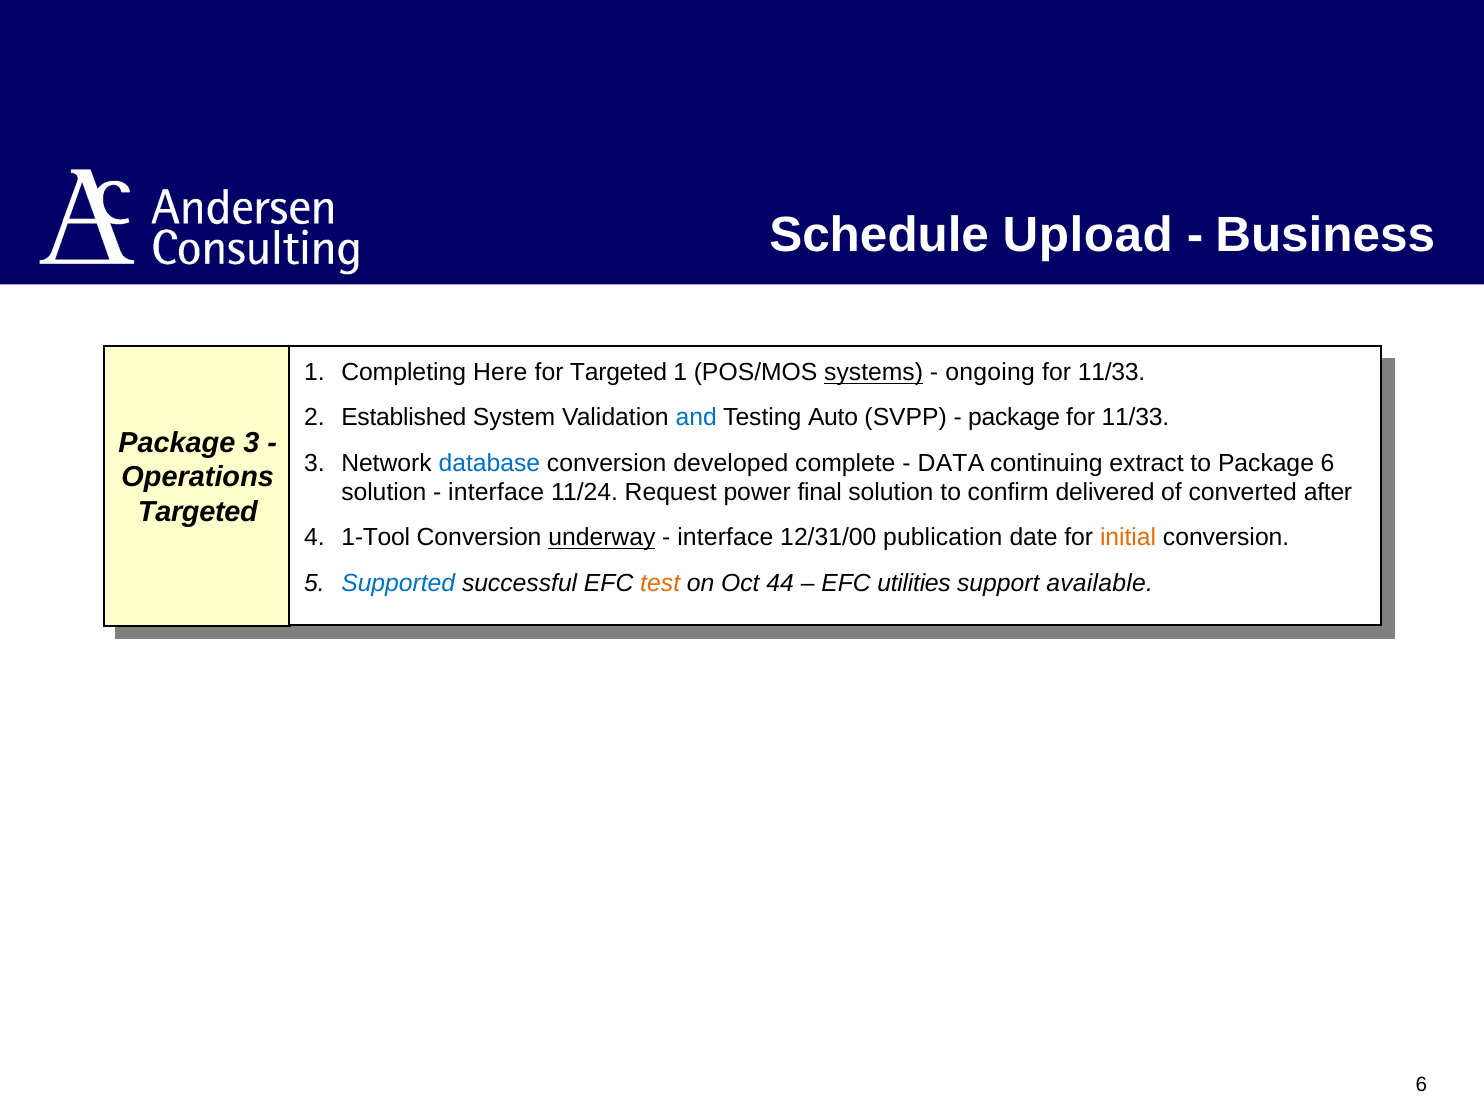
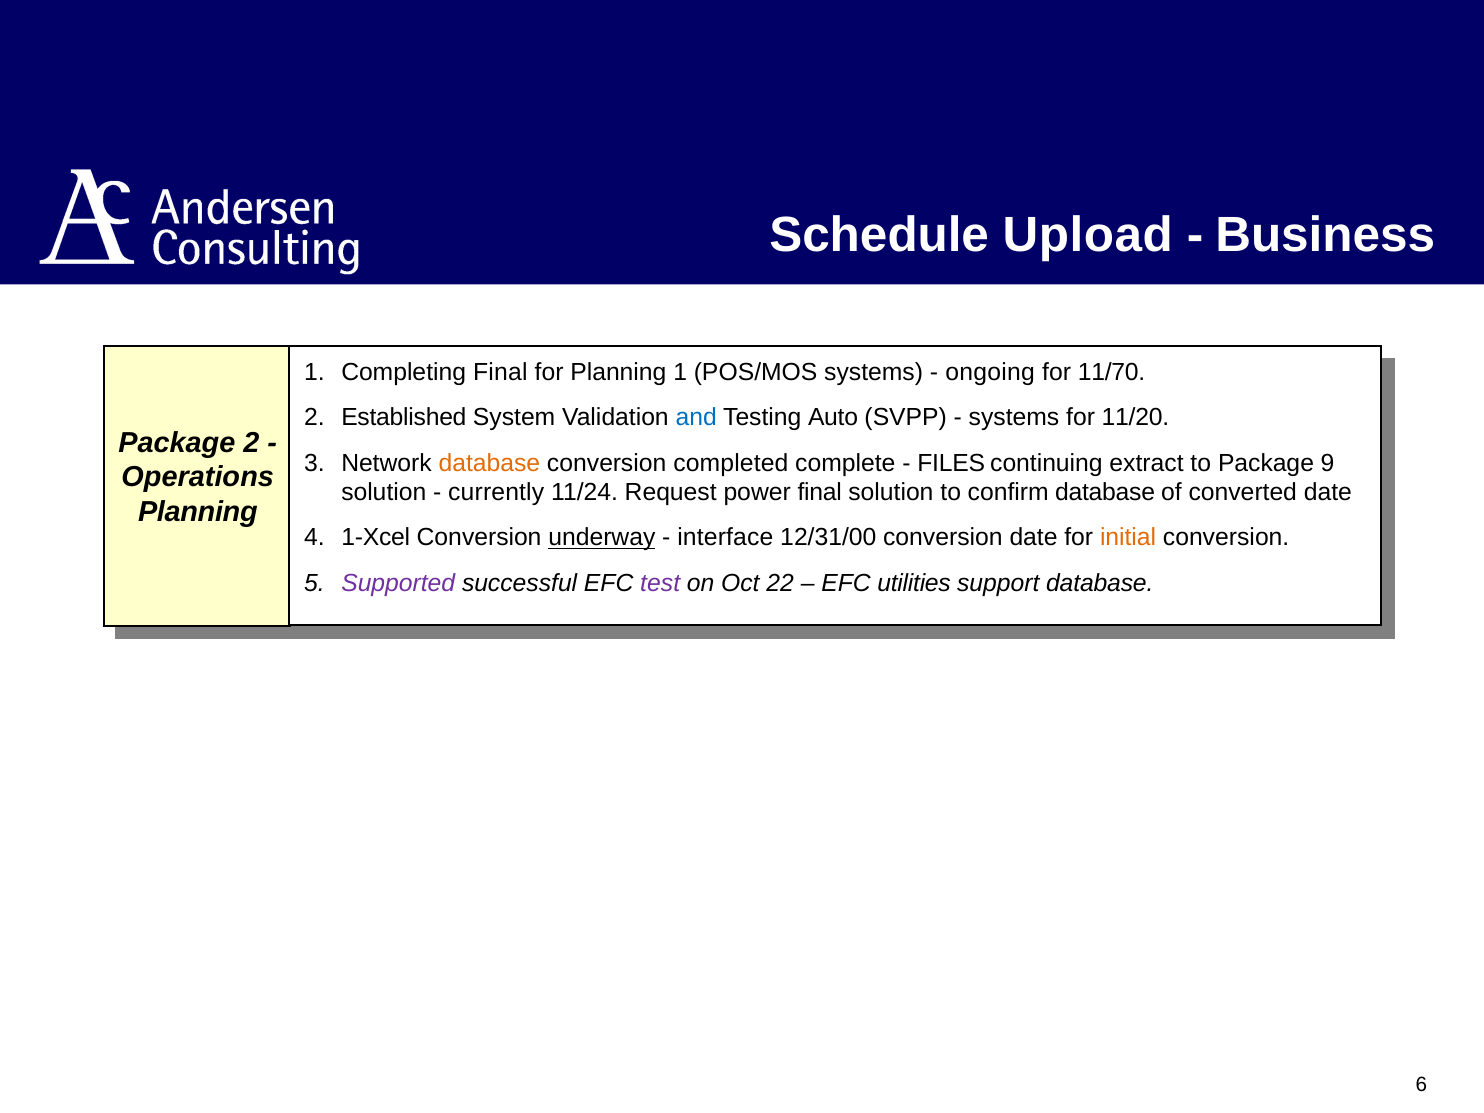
Completing Here: Here -> Final
for Targeted: Targeted -> Planning
systems at (874, 373) underline: present -> none
11/33 at (1111, 373): 11/33 -> 11/70
package at (1014, 418): package -> systems
11/33 at (1135, 418): 11/33 -> 11/20
Package 3: 3 -> 2
database at (489, 463) colour: blue -> orange
developed: developed -> completed
DATA: DATA -> FILES
Package 6: 6 -> 9
interface at (496, 493): interface -> currently
confirm delivered: delivered -> database
converted after: after -> date
Targeted at (198, 512): Targeted -> Planning
1-Tool: 1-Tool -> 1-Xcel
12/31/00 publication: publication -> conversion
Supported colour: blue -> purple
test colour: orange -> purple
44: 44 -> 22
support available: available -> database
